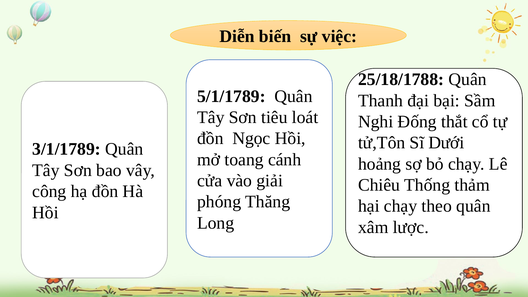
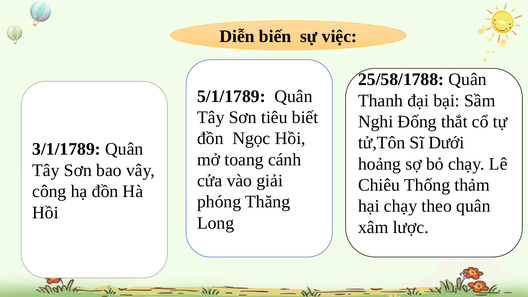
25/18/1788: 25/18/1788 -> 25/58/1788
loát: loát -> biết
